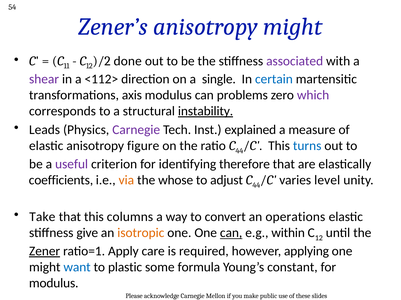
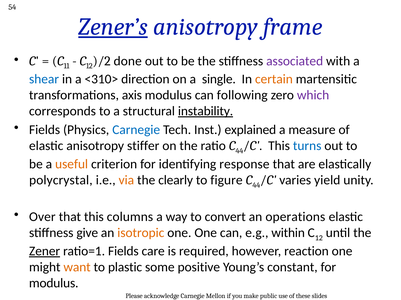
Zener’s underline: none -> present
anisotropy might: might -> frame
shear colour: purple -> blue
<112>: <112> -> <310>
certain colour: blue -> orange
problems: problems -> following
Leads at (45, 130): Leads -> Fields
Carnegie at (136, 130) colour: purple -> blue
figure: figure -> stiffer
useful colour: purple -> orange
therefore: therefore -> response
coefficients: coefficients -> polycrystal
whose: whose -> clearly
adjust: adjust -> figure
level: level -> yield
Take: Take -> Over
can at (231, 233) underline: present -> none
ratio=1 Apply: Apply -> Fields
applying: applying -> reaction
want colour: blue -> orange
formula: formula -> positive
